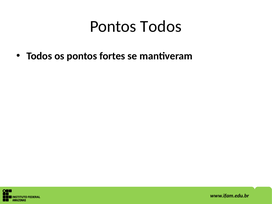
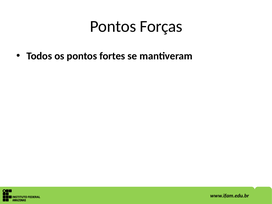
Pontos Todos: Todos -> Forças
